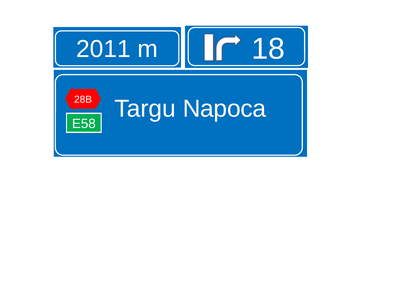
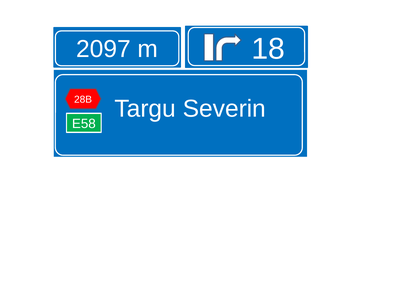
2011: 2011 -> 2097
Napoca: Napoca -> Severin
